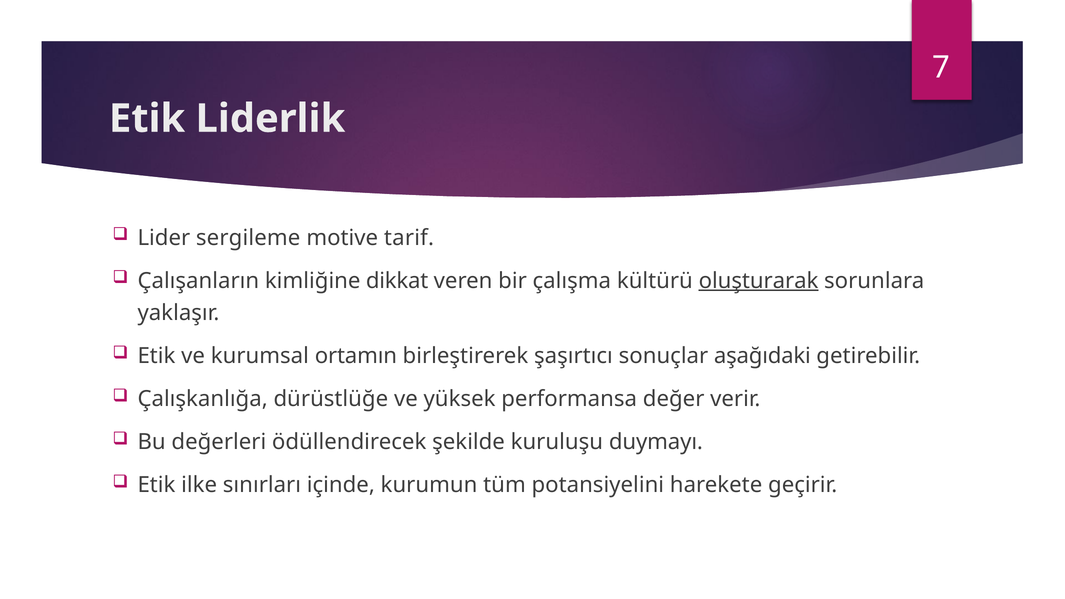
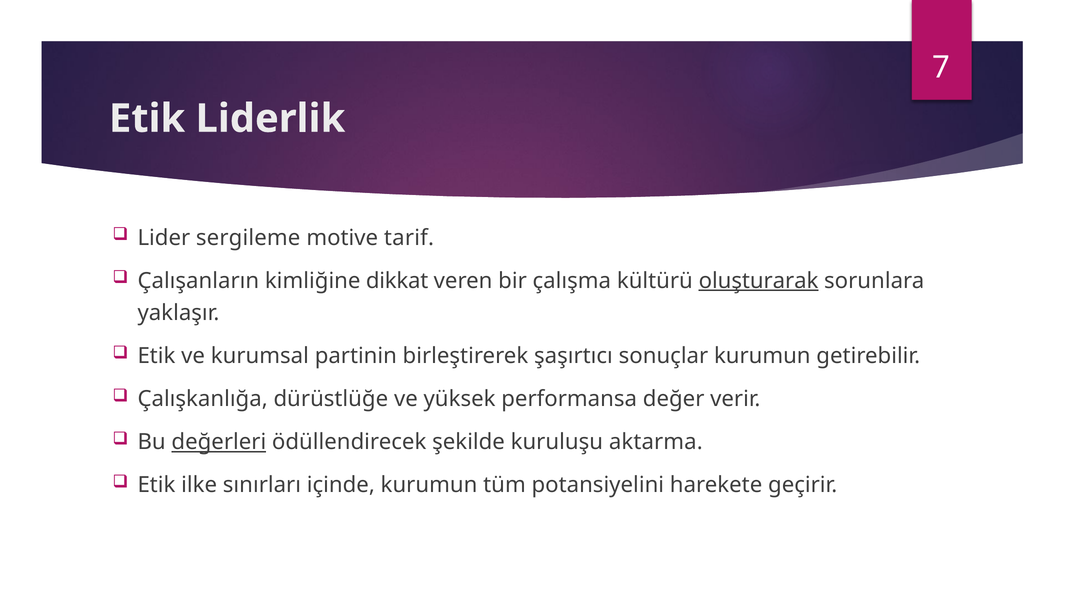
ortamın: ortamın -> partinin
sonuçlar aşağıdaki: aşağıdaki -> kurumun
değerleri underline: none -> present
duymayı: duymayı -> aktarma
